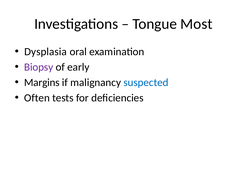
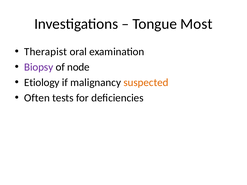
Dysplasia: Dysplasia -> Therapist
early: early -> node
Margins: Margins -> Etiology
suspected colour: blue -> orange
